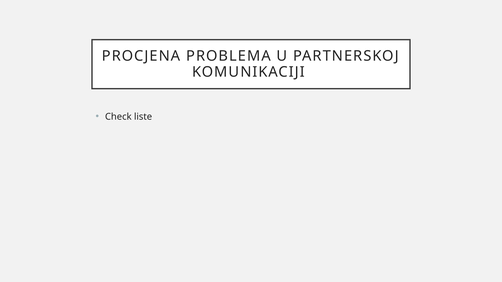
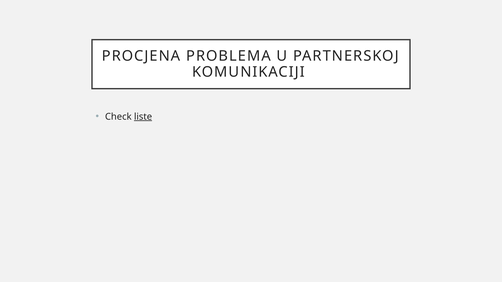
liste underline: none -> present
